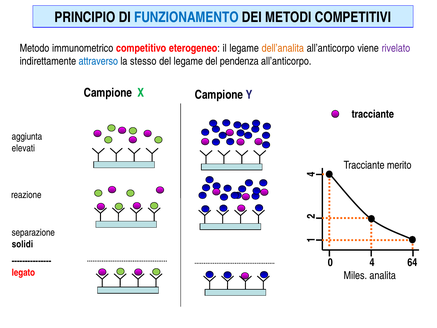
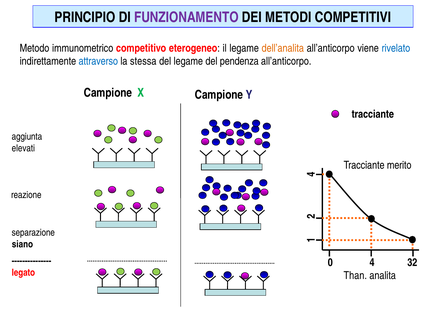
FUNZIONAMENTO colour: blue -> purple
rivelato colour: purple -> blue
stesso: stesso -> stessa
solidi: solidi -> siano
64: 64 -> 32
Miles: Miles -> Than
